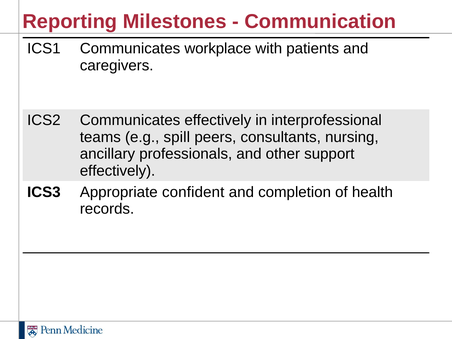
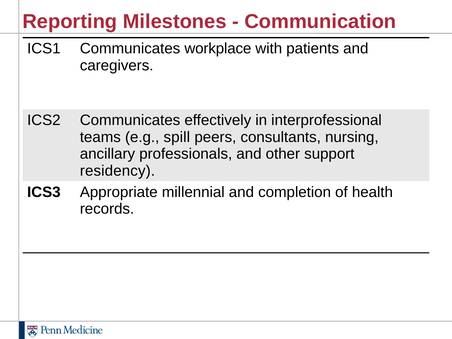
effectively at (118, 171): effectively -> residency
confident: confident -> millennial
